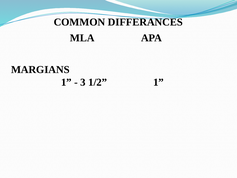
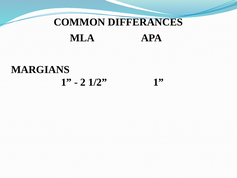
3: 3 -> 2
